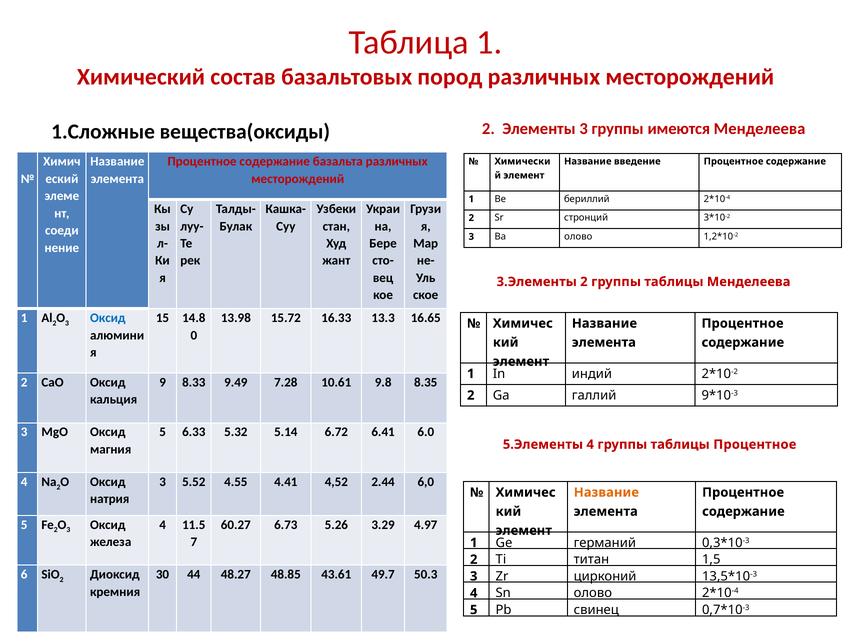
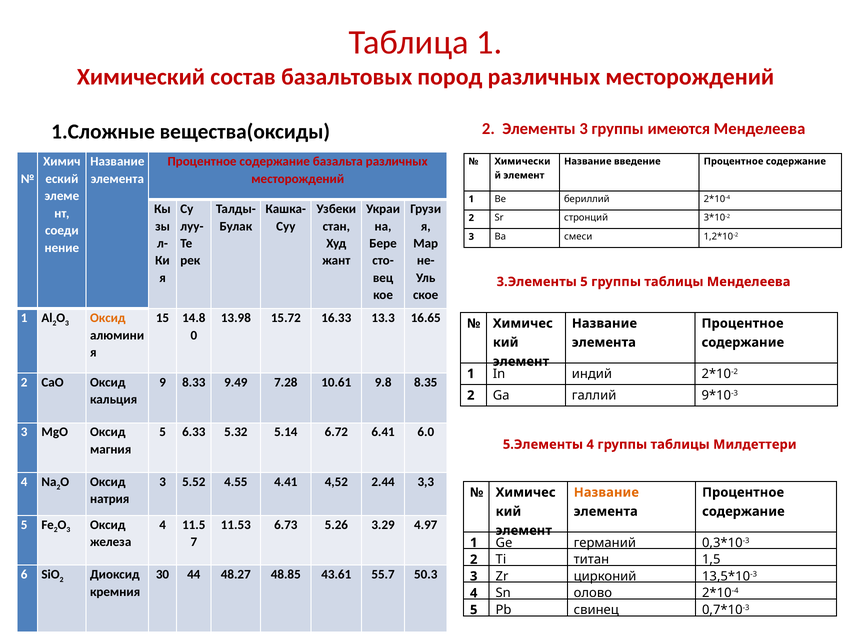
Ba олово: олово -> смеси
3.Элементы 2: 2 -> 5
Оксид at (108, 318) colour: blue -> orange
таблицы Процентное: Процентное -> Милдеттери
6,0: 6,0 -> 3,3
60.27: 60.27 -> 11.53
49.7: 49.7 -> 55.7
